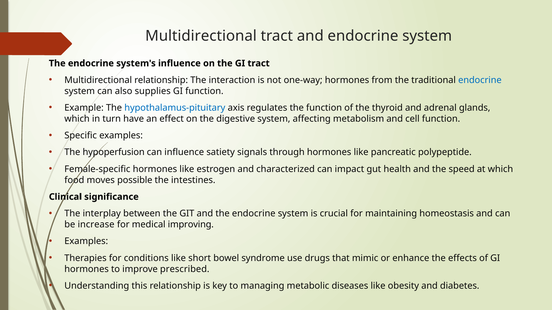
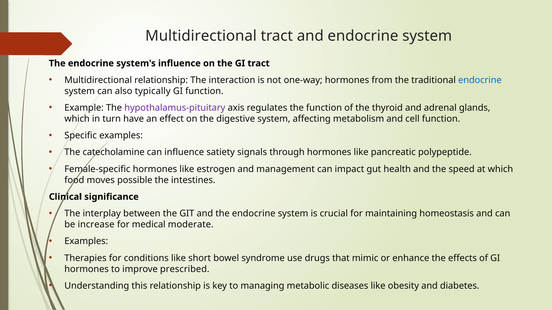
supplies: supplies -> typically
hypothalamus-pituitary colour: blue -> purple
hypoperfusion: hypoperfusion -> catecholamine
characterized: characterized -> management
improving: improving -> moderate
